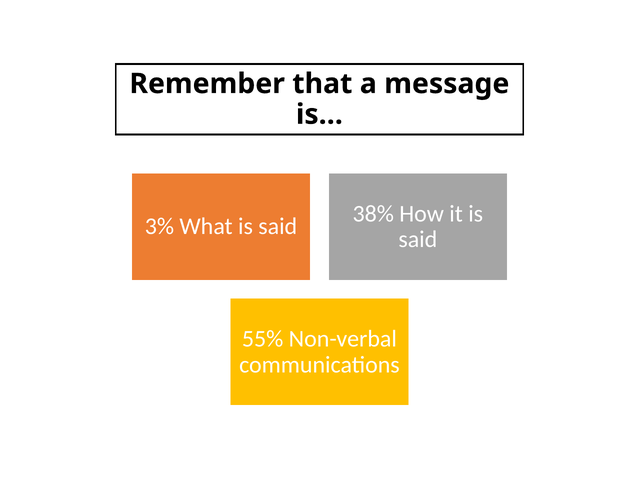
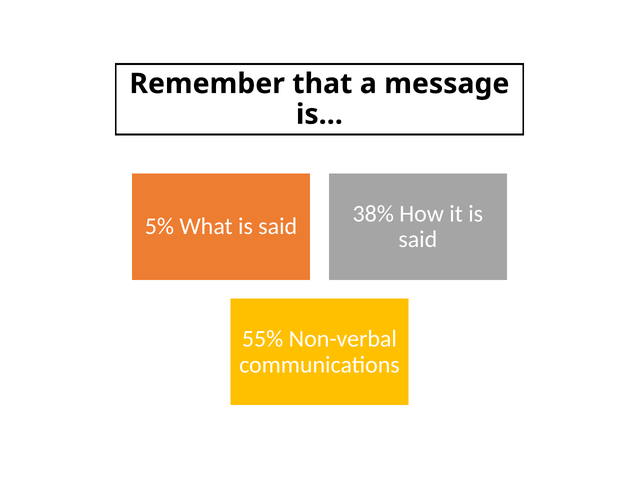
3%: 3% -> 5%
